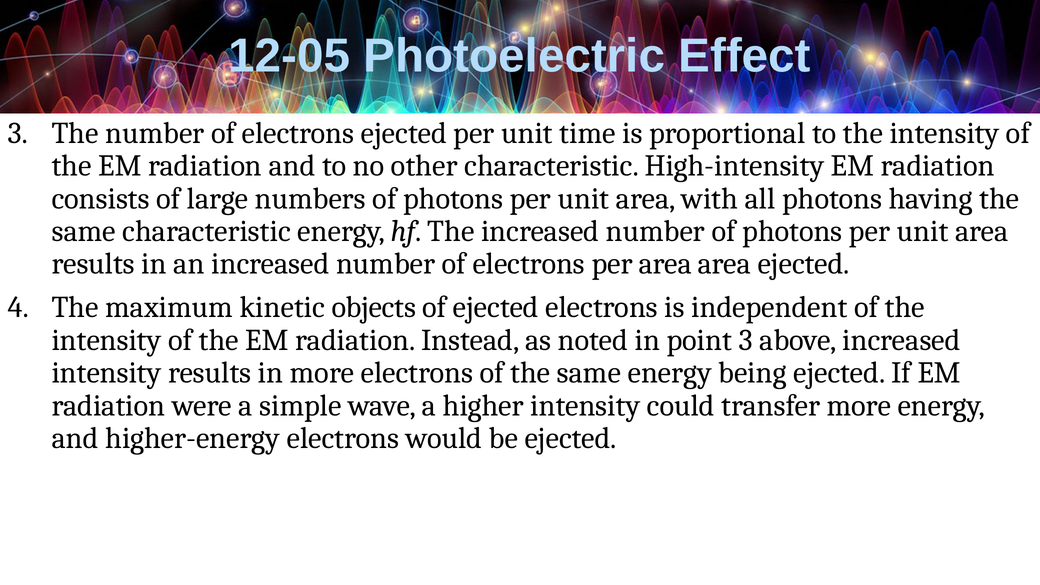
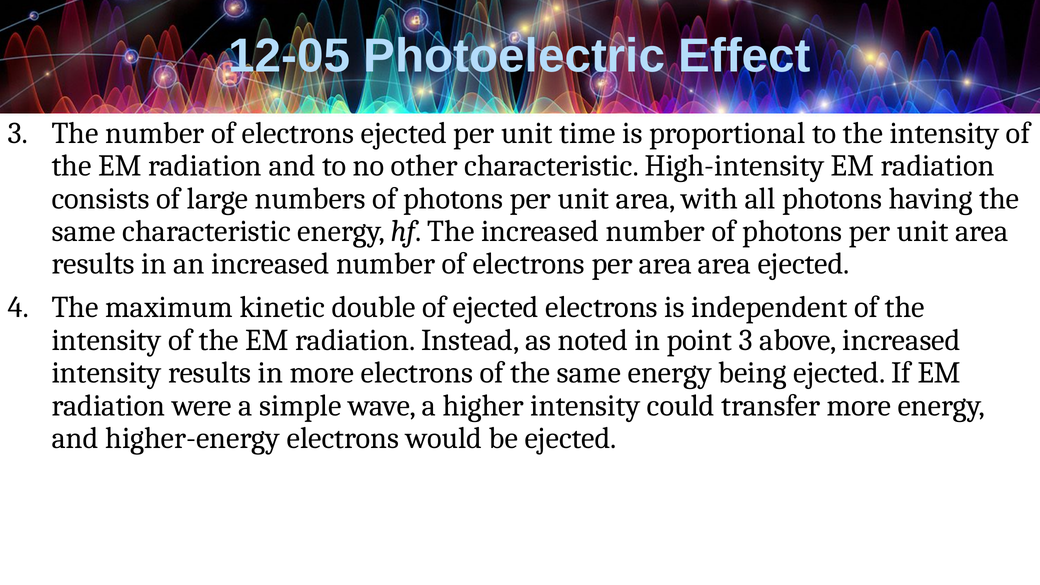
objects: objects -> double
